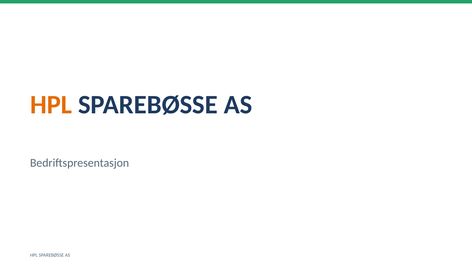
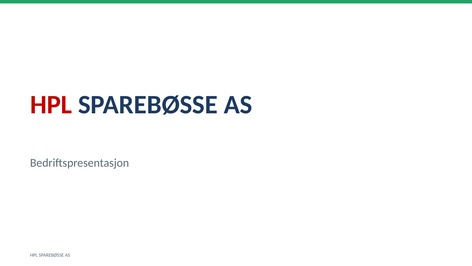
HPL at (51, 105) colour: orange -> red
